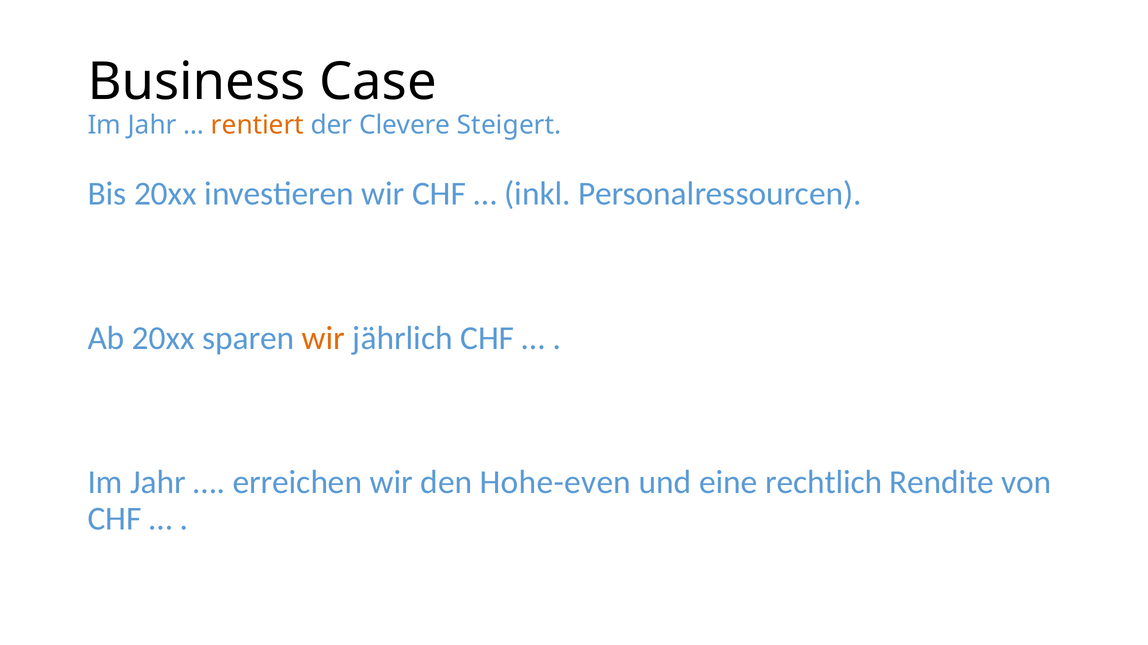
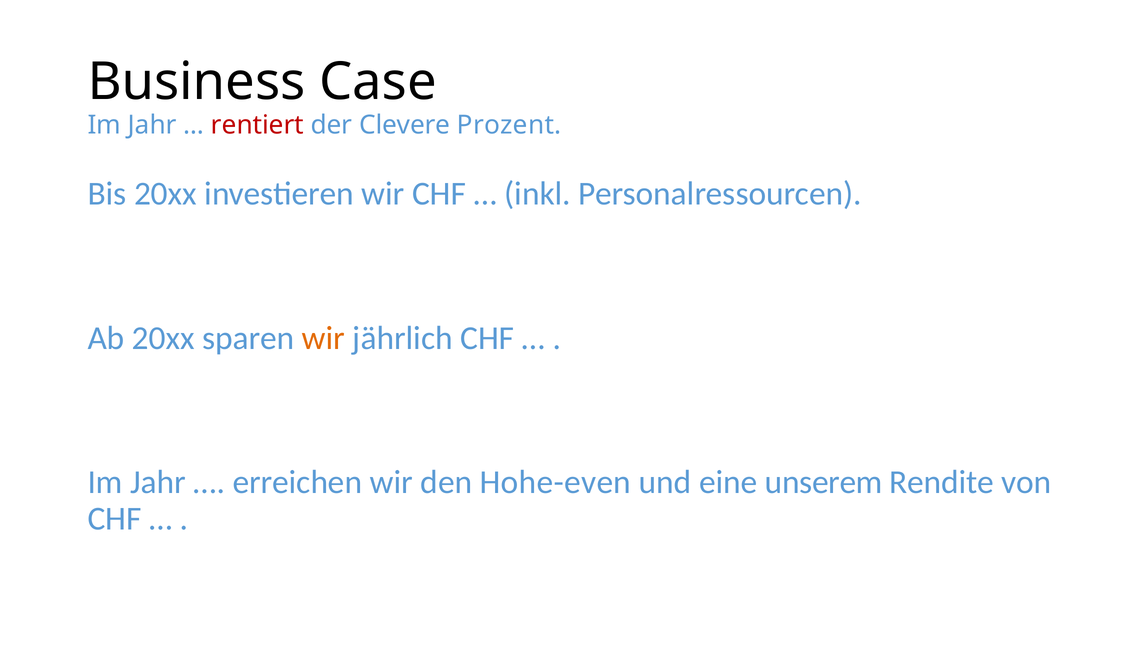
rentiert colour: orange -> red
Steigert: Steigert -> Prozent
rechtlich: rechtlich -> unserem
